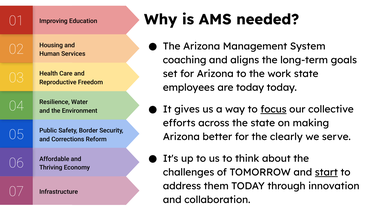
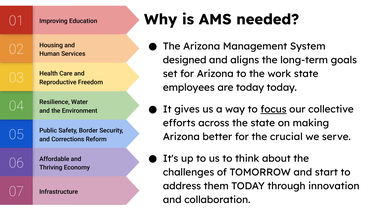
coaching: coaching -> designed
clearly: clearly -> crucial
start underline: present -> none
